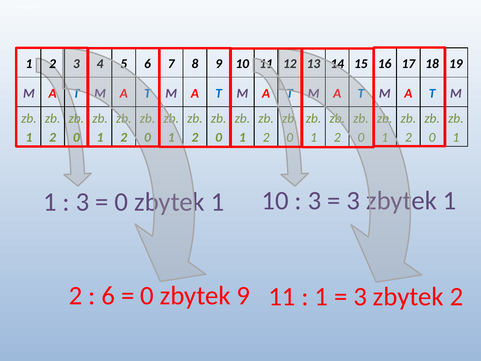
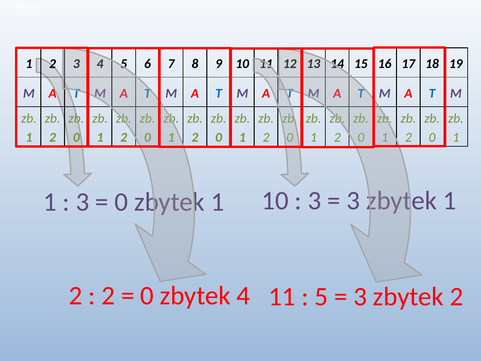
6 at (108, 295): 6 -> 2
zbytek 9: 9 -> 4
1 at (321, 296): 1 -> 5
